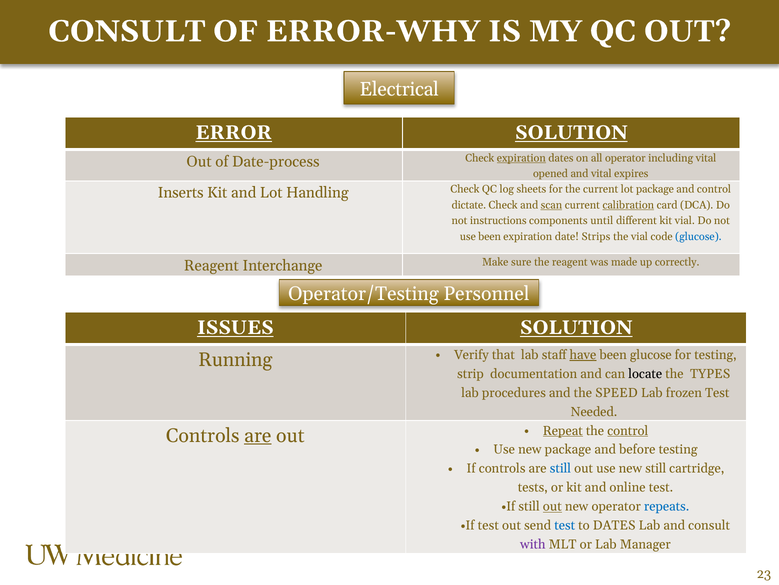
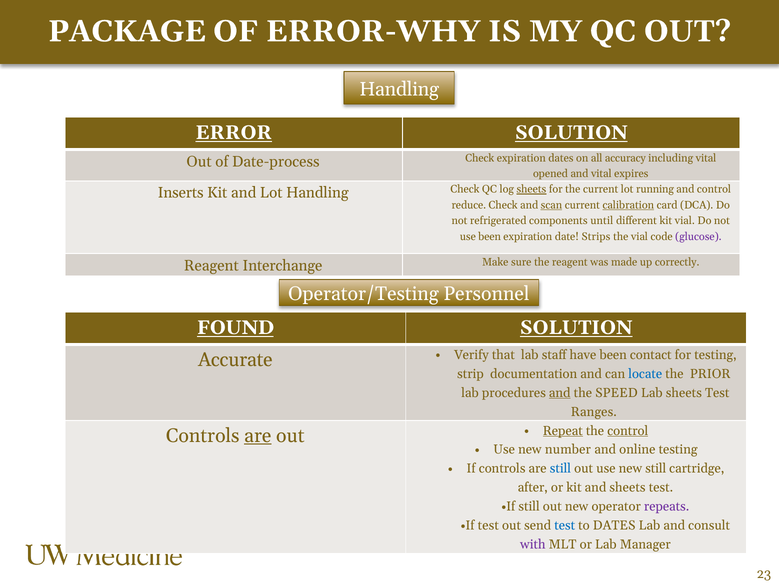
CONSULT at (127, 31): CONSULT -> PACKAGE
Electrical at (399, 89): Electrical -> Handling
expiration at (521, 158) underline: present -> none
all operator: operator -> accuracy
sheets at (531, 189) underline: none -> present
lot package: package -> running
dictate: dictate -> reduce
instructions: instructions -> refrigerated
glucose at (698, 236) colour: blue -> purple
ISSUES: ISSUES -> FOUND
Running: Running -> Accurate
have underline: present -> none
been glucose: glucose -> contact
locate colour: black -> blue
TYPES: TYPES -> PRIOR
and at (560, 392) underline: none -> present
Lab frozen: frozen -> sheets
Needed: Needed -> Ranges
new package: package -> number
before: before -> online
tests: tests -> after
and online: online -> sheets
out at (552, 506) underline: present -> none
repeats colour: blue -> purple
